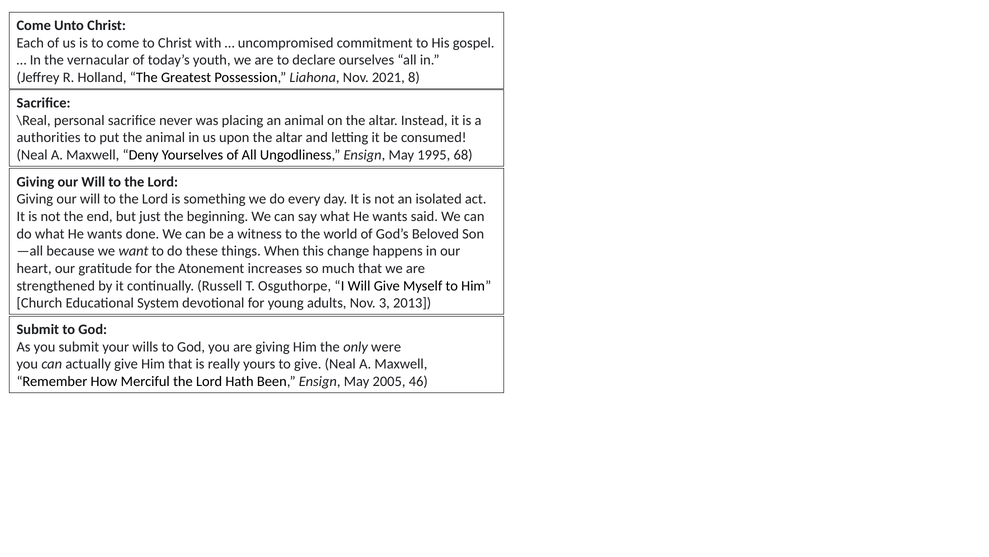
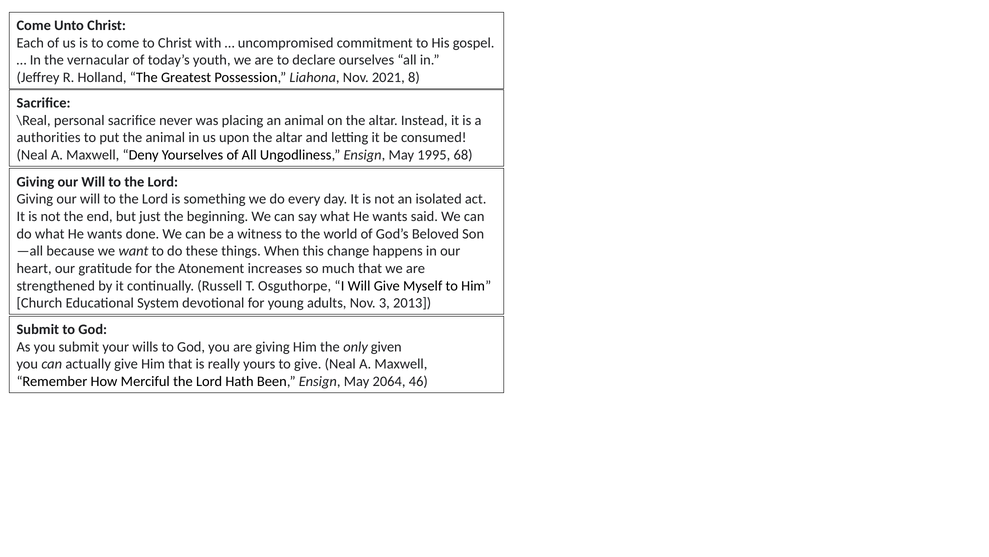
were: were -> given
2005: 2005 -> 2064
